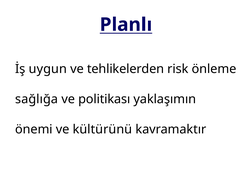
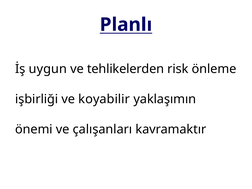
sağlığa: sağlığa -> işbirliği
politikası: politikası -> koyabilir
kültürünü: kültürünü -> çalışanları
